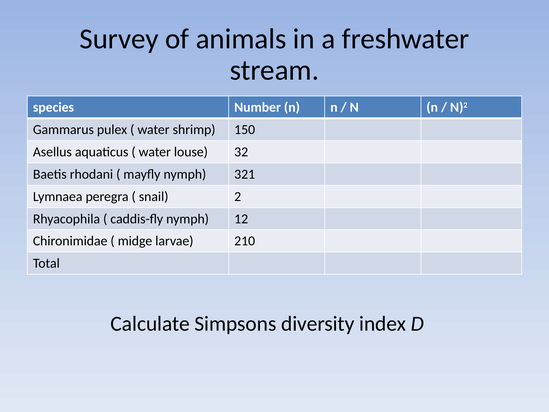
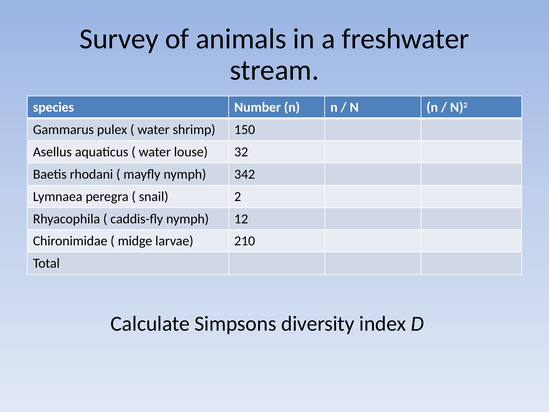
321: 321 -> 342
